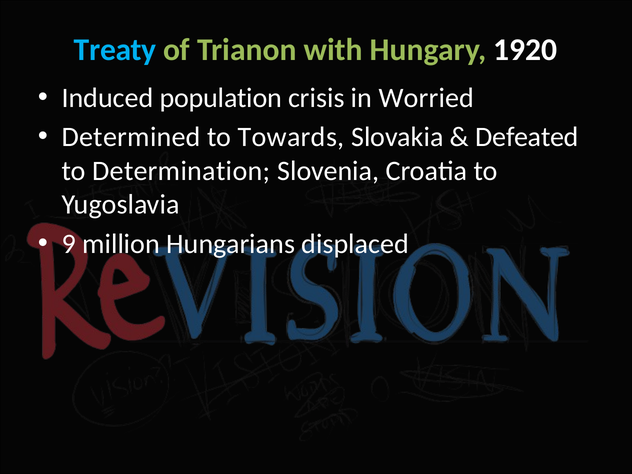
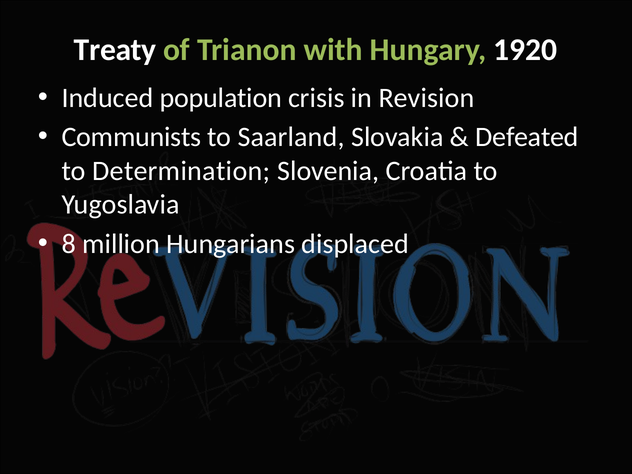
Treaty colour: light blue -> white
Worried: Worried -> Revision
Determined: Determined -> Communists
Towards: Towards -> Saarland
9: 9 -> 8
